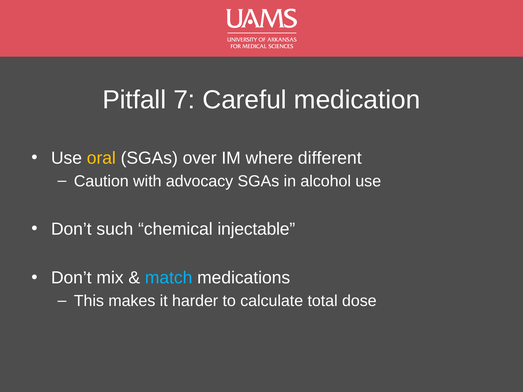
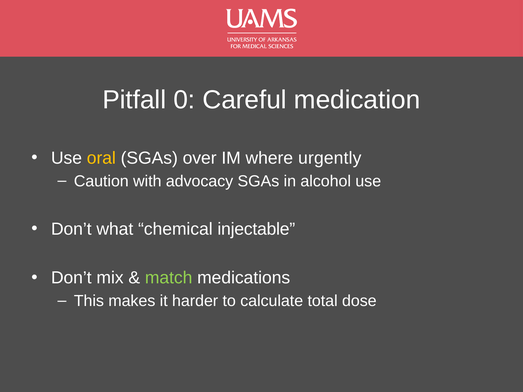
7: 7 -> 0
different: different -> urgently
such: such -> what
match colour: light blue -> light green
